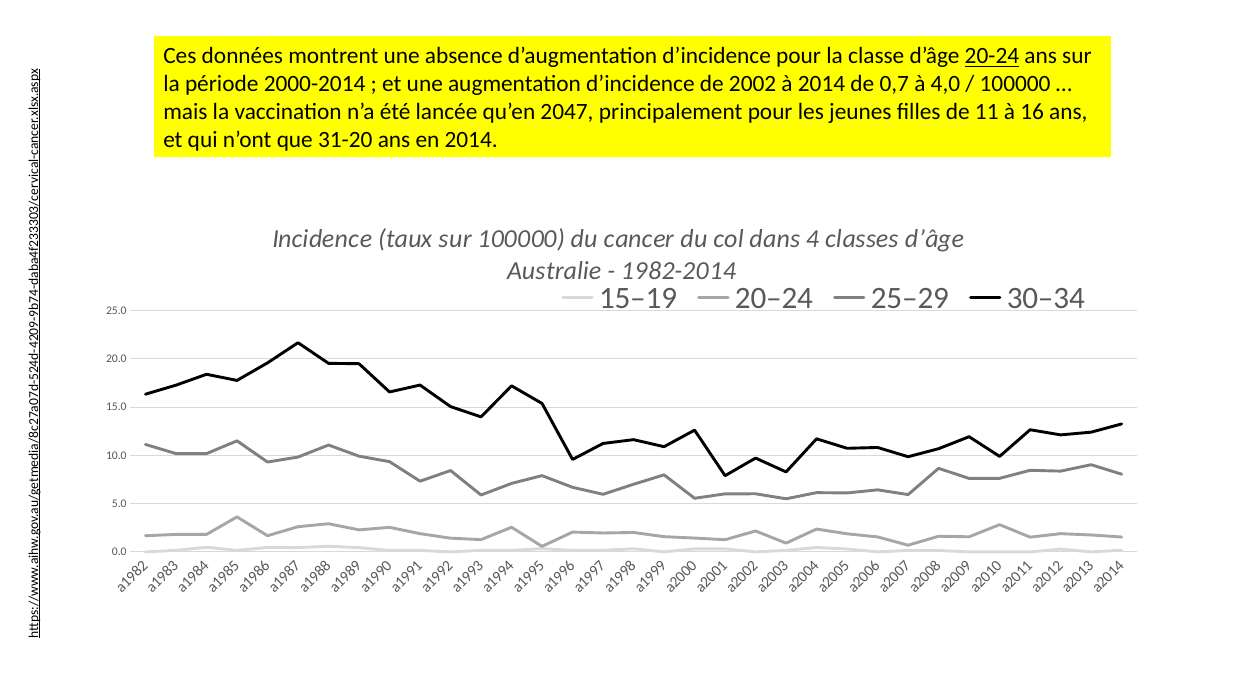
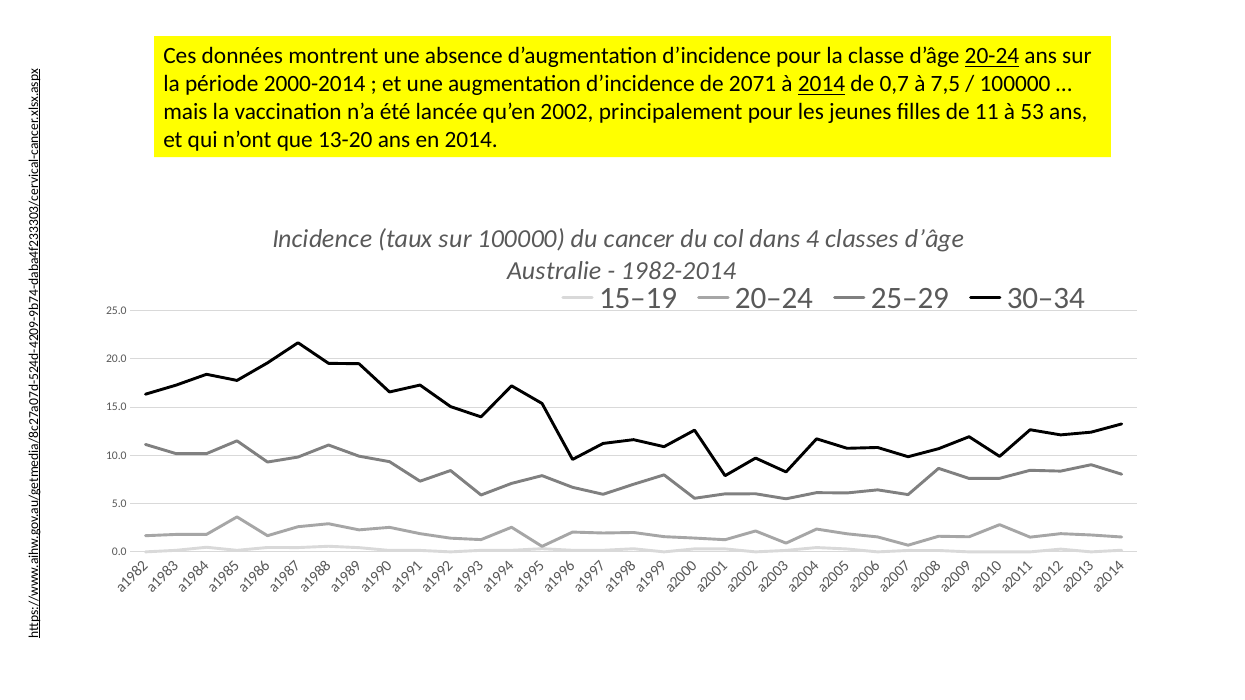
2002: 2002 -> 2071
2014 at (822, 84) underline: none -> present
4,0: 4,0 -> 7,5
2047: 2047 -> 2002
16: 16 -> 53
31-20: 31-20 -> 13-20
